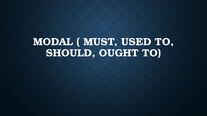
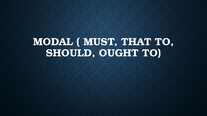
USED: USED -> THAT
